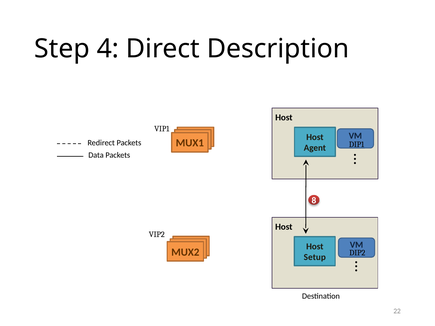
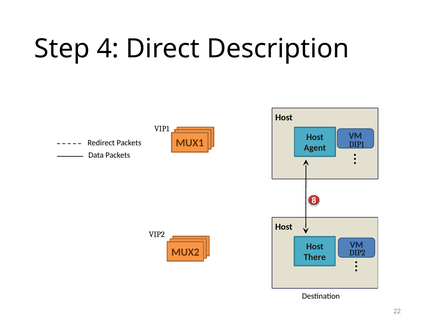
Setup: Setup -> There
